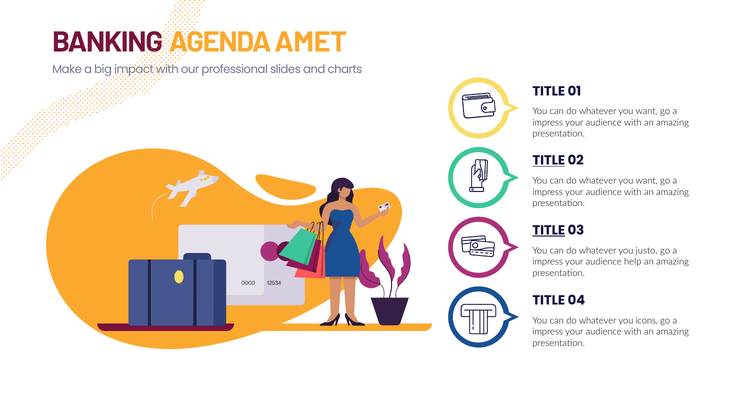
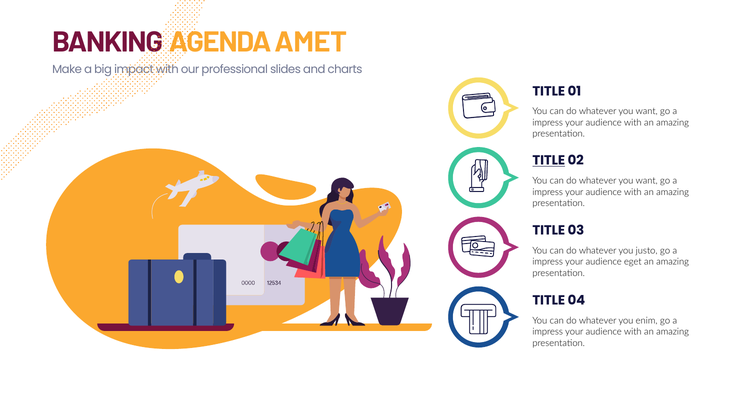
TITLE at (549, 230) underline: present -> none
help: help -> eget
icons: icons -> enim
